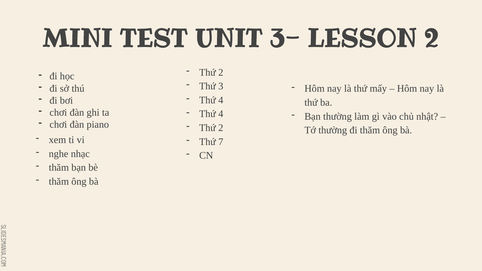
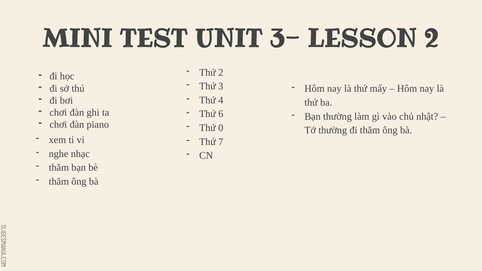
4 at (221, 114): 4 -> 6
2 at (221, 128): 2 -> 0
